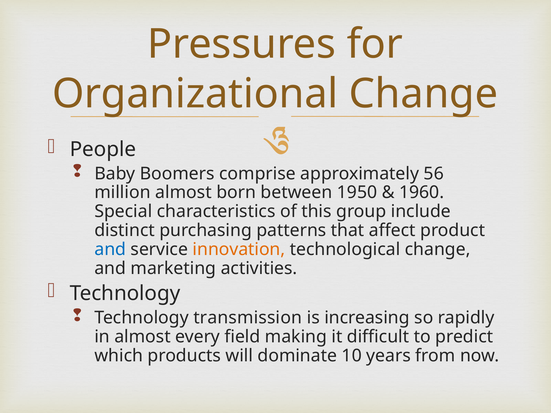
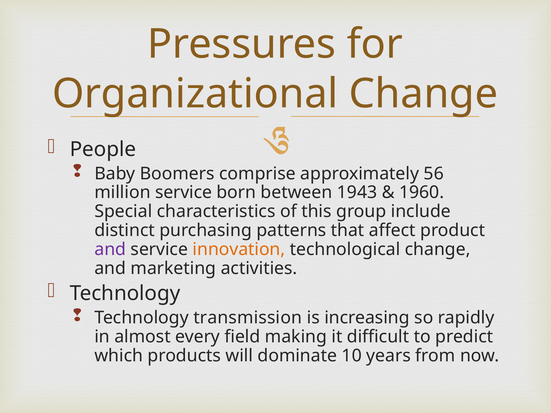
million almost: almost -> service
1950: 1950 -> 1943
and at (110, 250) colour: blue -> purple
